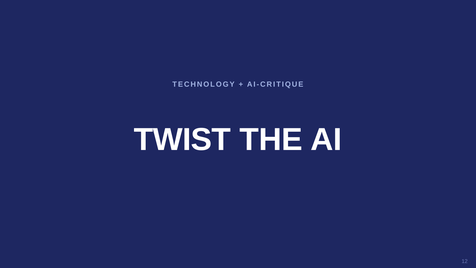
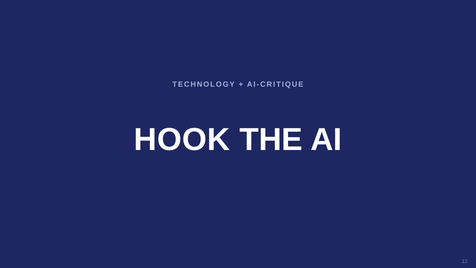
TWIST: TWIST -> HOOK
